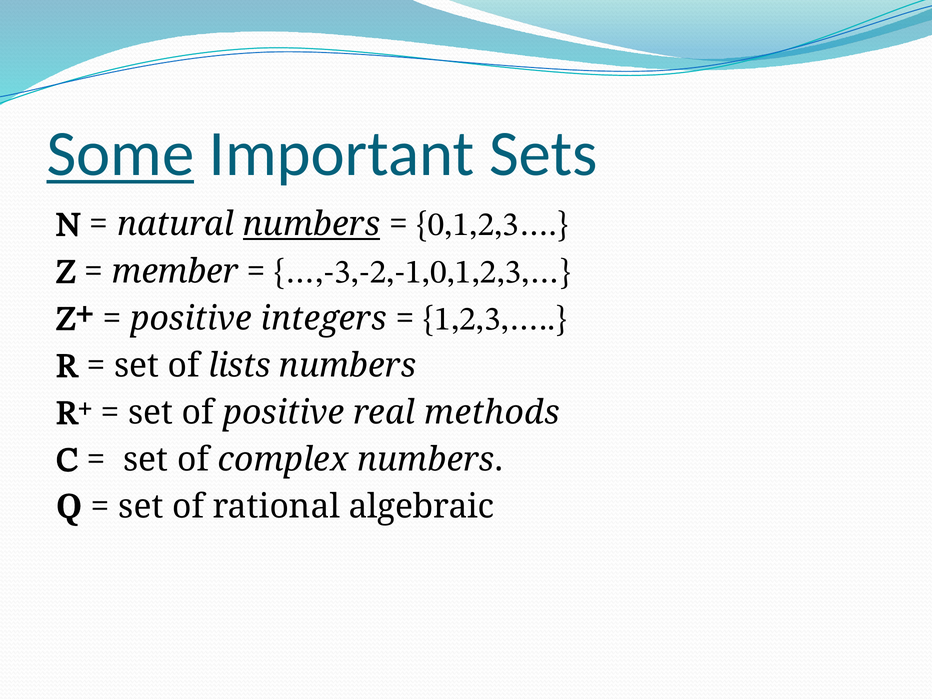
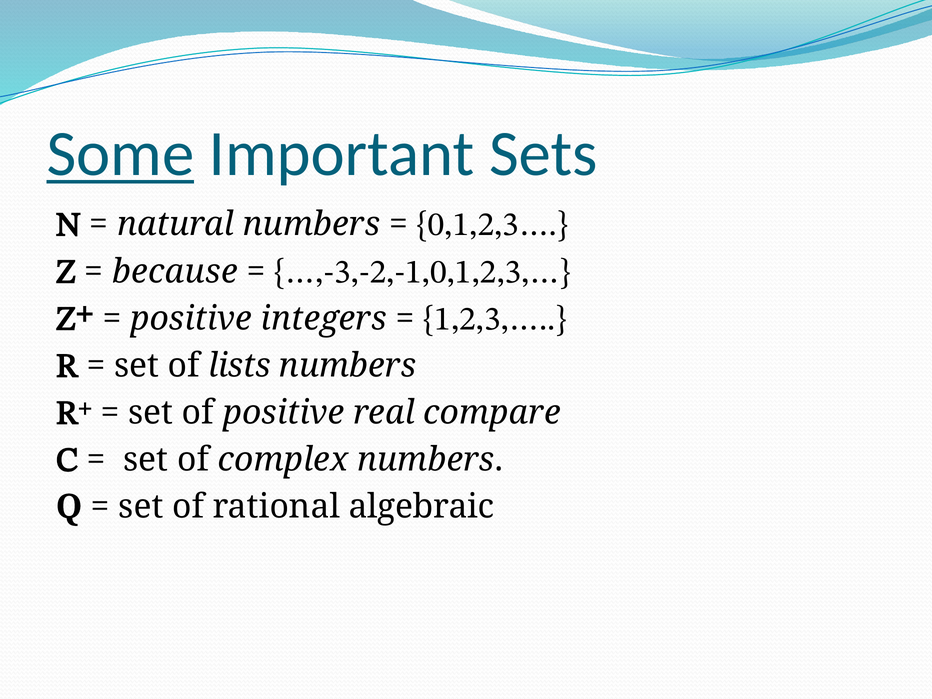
numbers at (311, 224) underline: present -> none
member: member -> because
methods: methods -> compare
